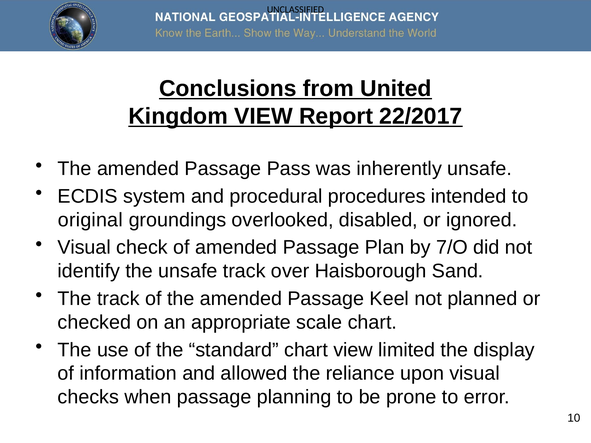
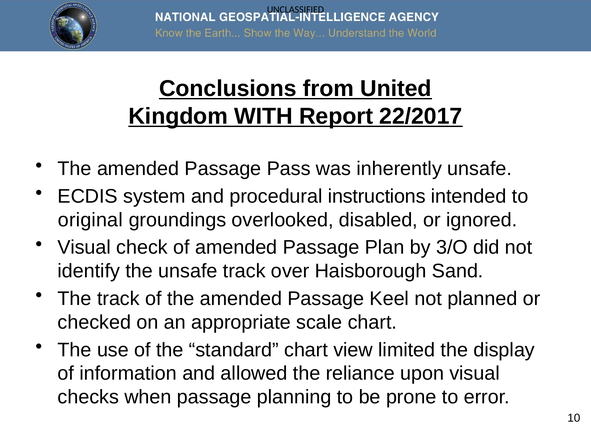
Kingdom VIEW: VIEW -> WITH
procedures: procedures -> instructions
7/O: 7/O -> 3/O
